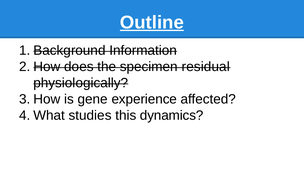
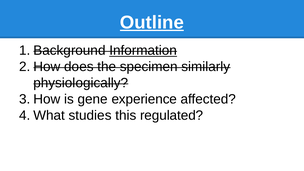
Information underline: none -> present
residual: residual -> similarly
dynamics: dynamics -> regulated
